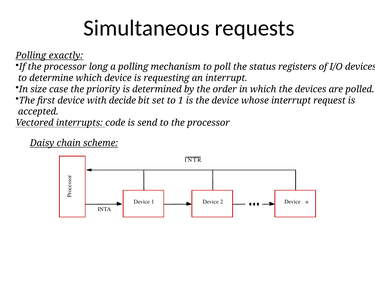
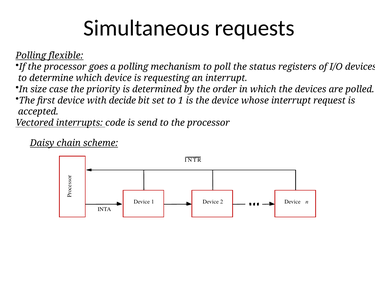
exactly: exactly -> flexible
long: long -> goes
